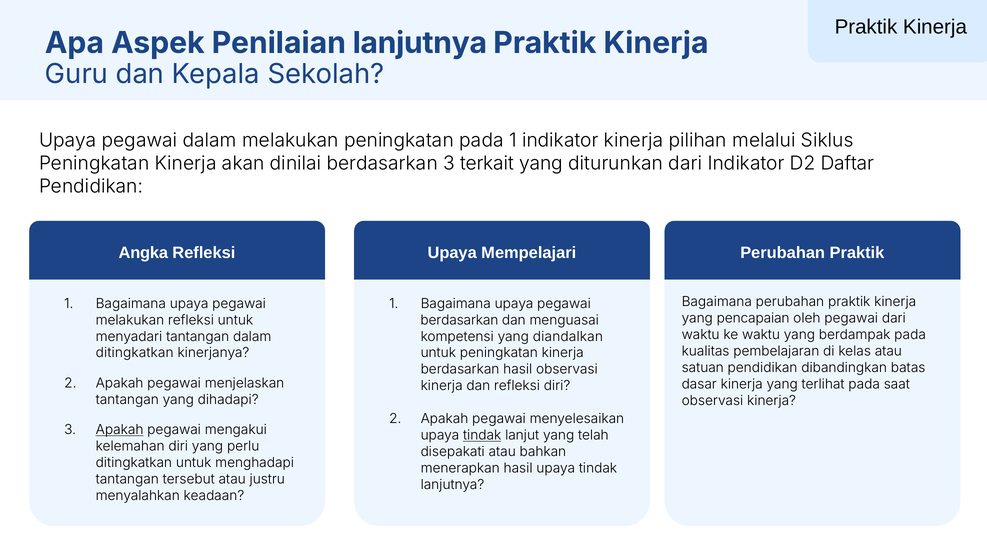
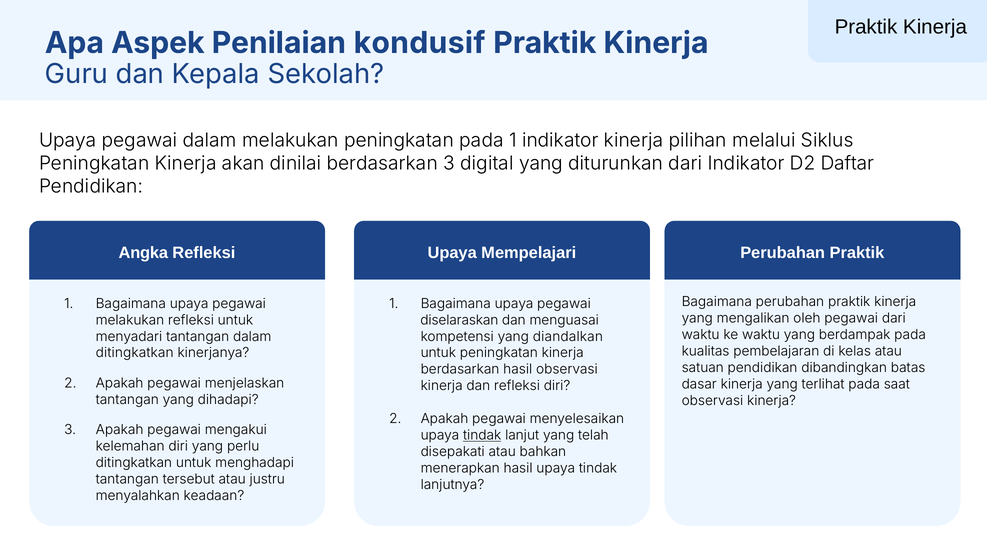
Penilaian lanjutnya: lanjutnya -> kondusif
terkait: terkait -> digital
pencapaian: pencapaian -> mengalikan
berdasarkan at (459, 320): berdasarkan -> diselaraskan
Apakah at (120, 430) underline: present -> none
